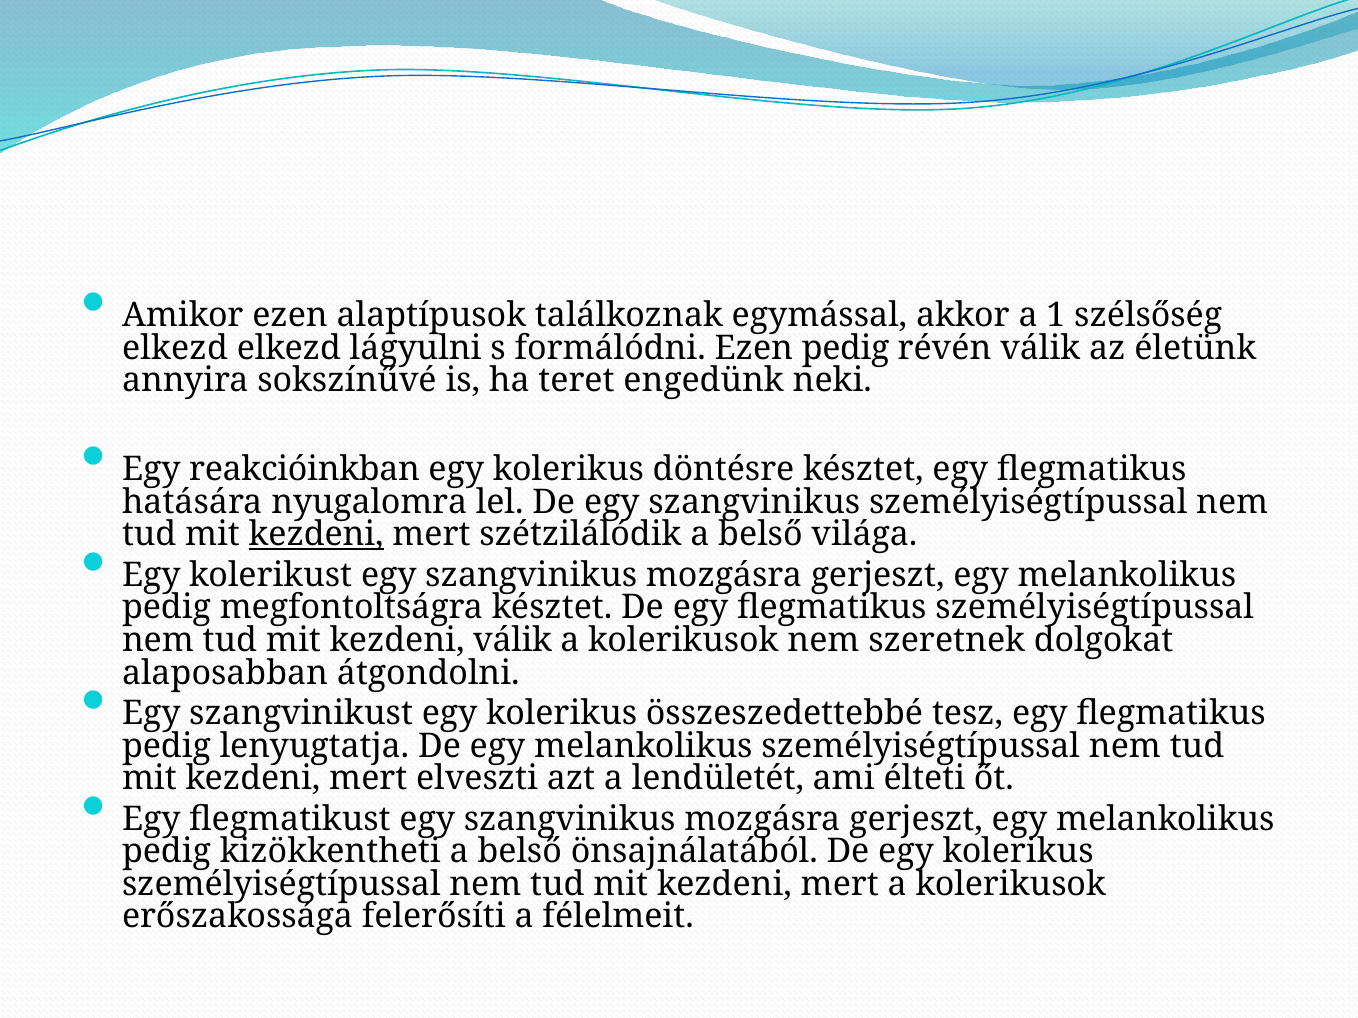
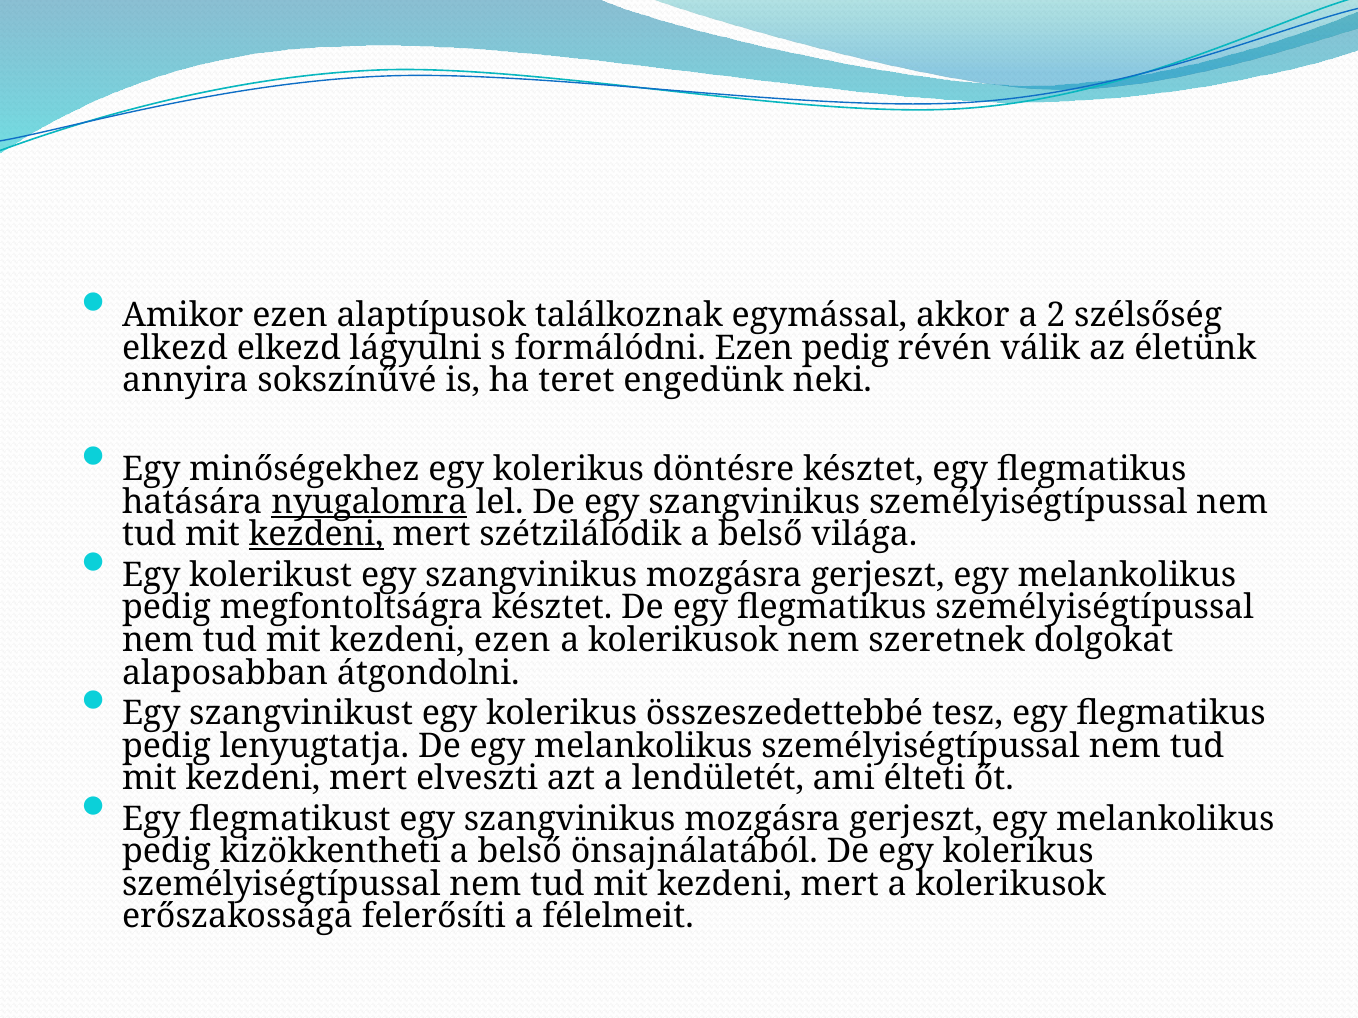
1: 1 -> 2
reakcióinkban: reakcióinkban -> minőségekhez
nyugalomra underline: none -> present
kezdeni válik: válik -> ezen
